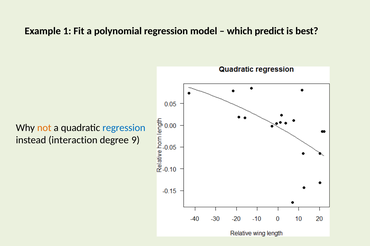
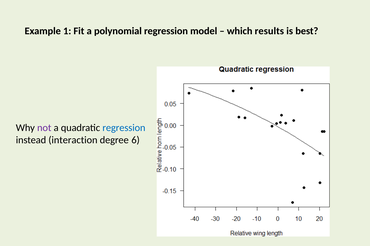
predict: predict -> results
not colour: orange -> purple
9: 9 -> 6
